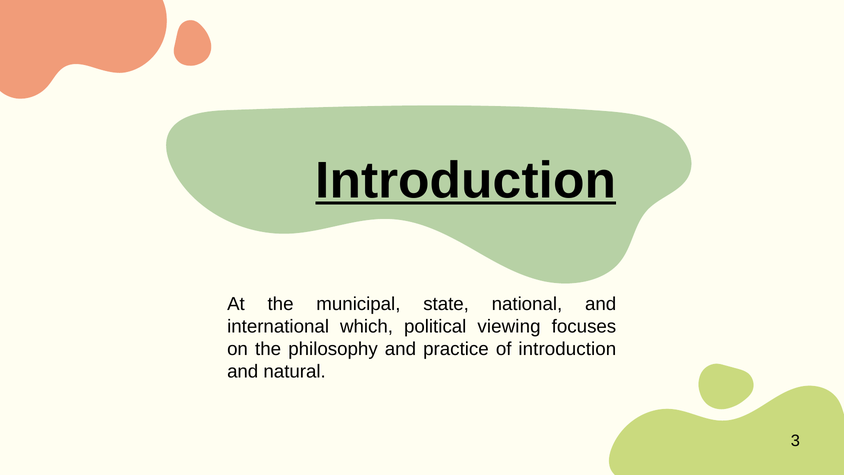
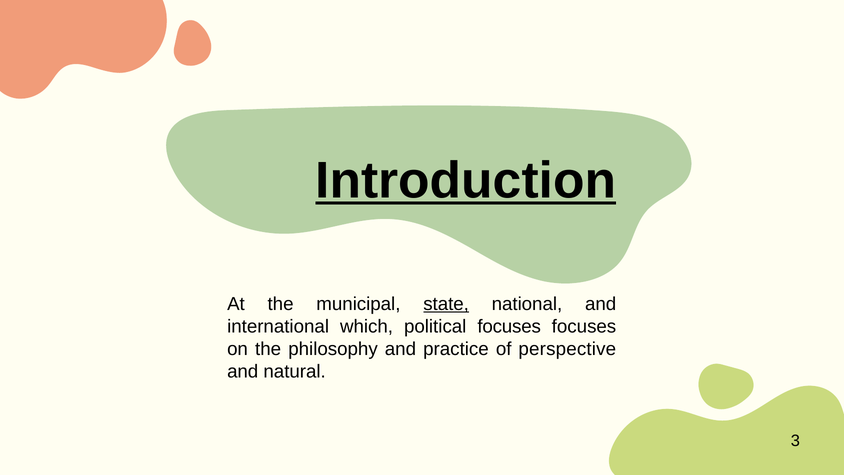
state underline: none -> present
political viewing: viewing -> focuses
of introduction: introduction -> perspective
